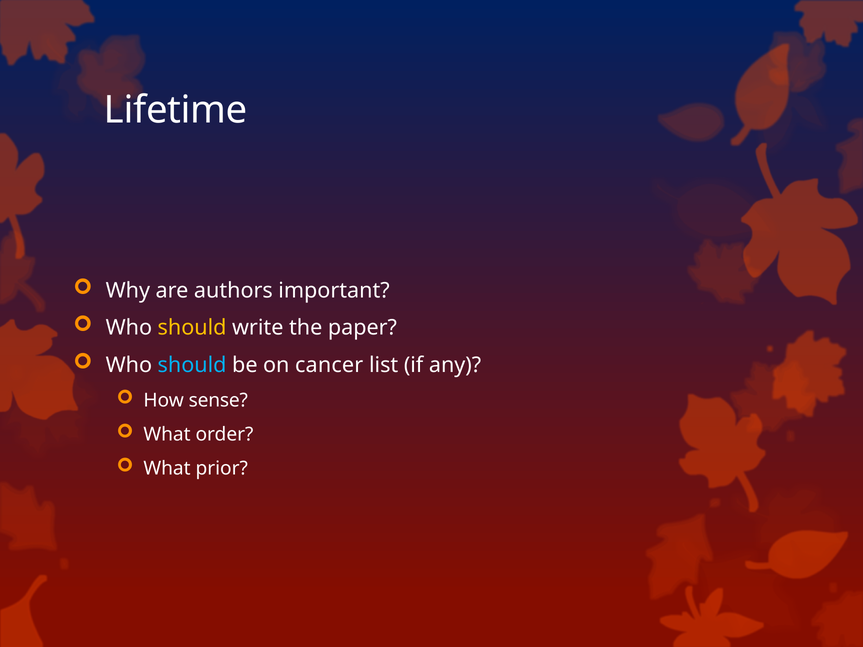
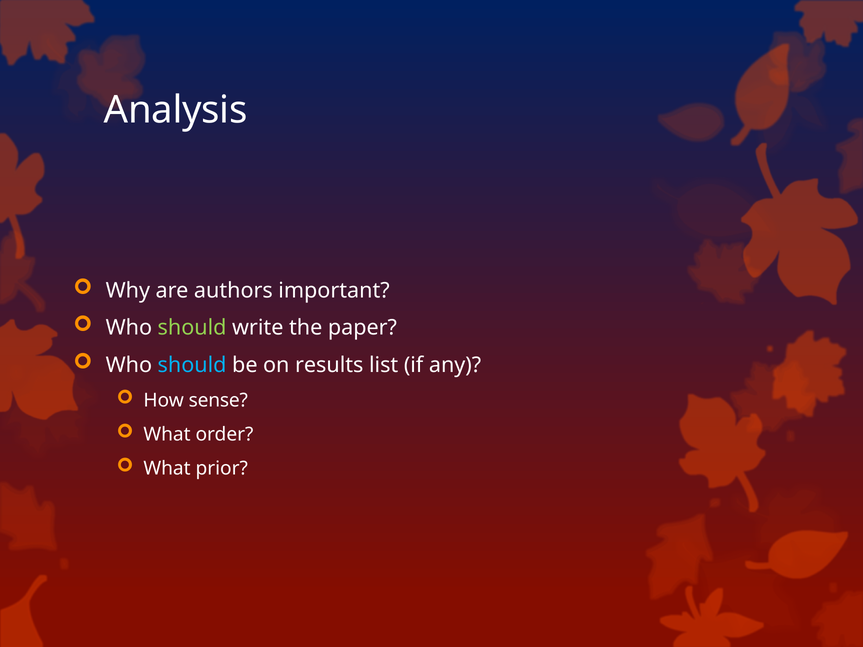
Lifetime: Lifetime -> Analysis
should at (192, 328) colour: yellow -> light green
cancer: cancer -> results
